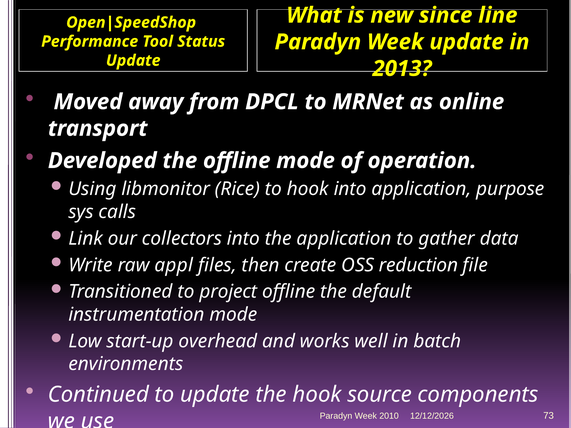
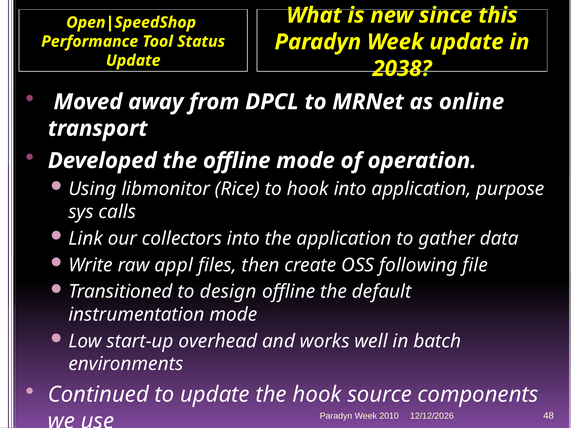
line: line -> this
2013: 2013 -> 2038
reduction: reduction -> following
project: project -> design
73: 73 -> 48
